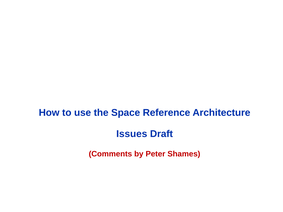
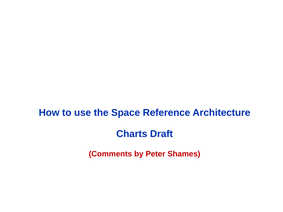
Issues: Issues -> Charts
